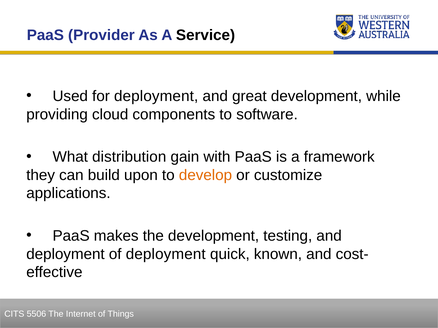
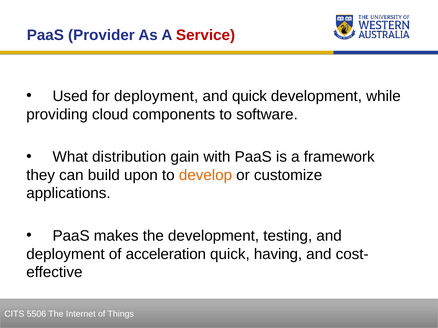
Service colour: black -> red
and great: great -> quick
of deployment: deployment -> acceleration
known: known -> having
